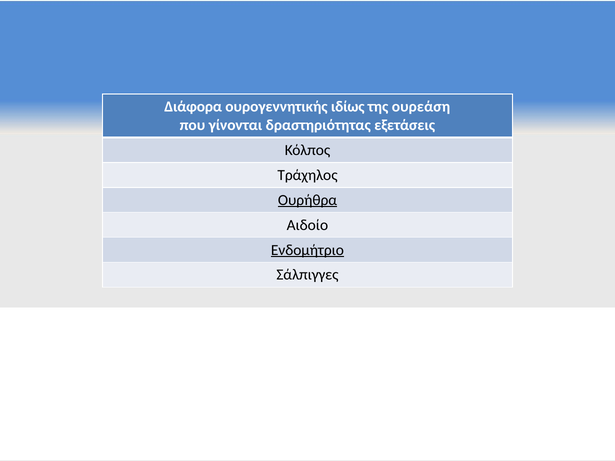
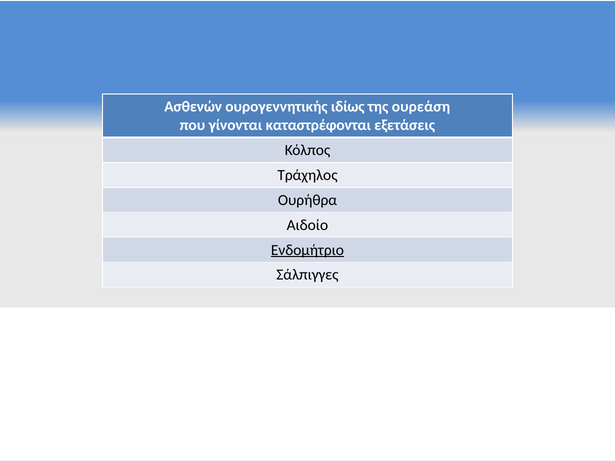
Διάφορα: Διάφορα -> Ασθενών
δραστηριότητας: δραστηριότητας -> καταστρέφονται
Ουρήθρα underline: present -> none
